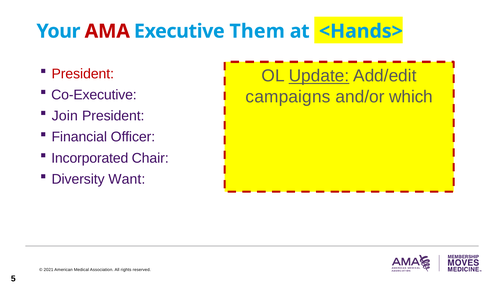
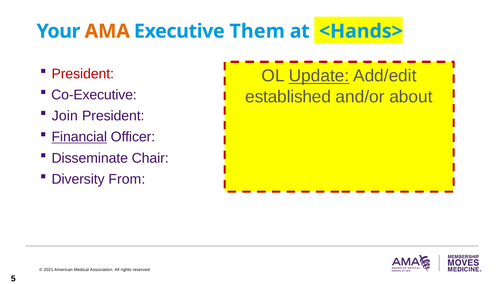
AMA colour: red -> orange
campaigns: campaigns -> established
which: which -> about
Financial underline: none -> present
Incorporated: Incorporated -> Disseminate
Want: Want -> From
